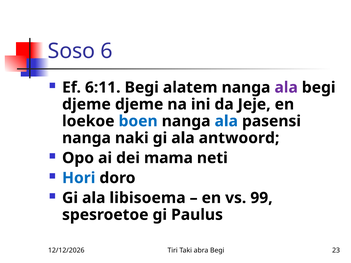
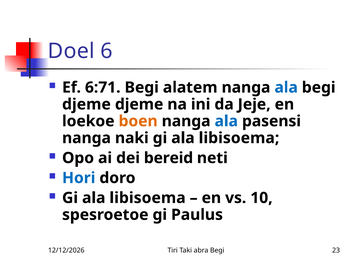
Soso: Soso -> Doel
6:11: 6:11 -> 6:71
ala at (286, 88) colour: purple -> blue
boen colour: blue -> orange
antwoord at (239, 138): antwoord -> libisoema
mama: mama -> bereid
99: 99 -> 10
